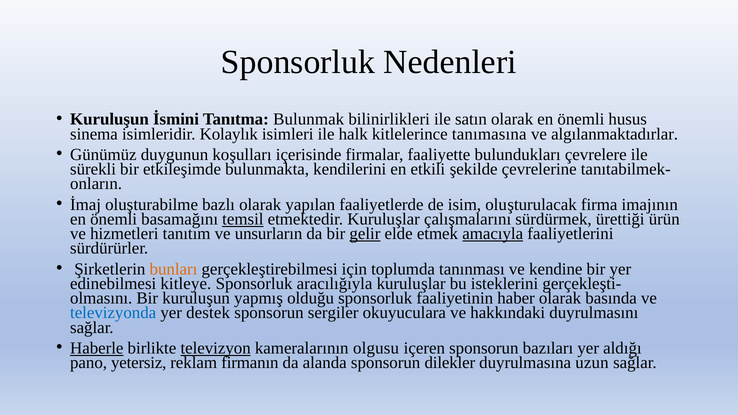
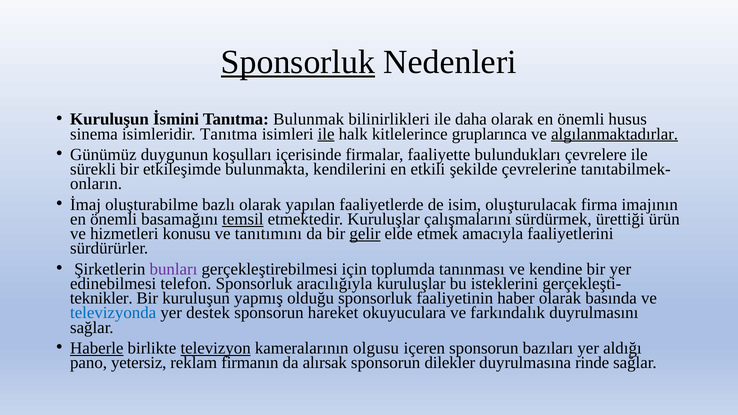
Sponsorluk at (298, 62) underline: none -> present
satın: satın -> daha
isimleridir Kolaylık: Kolaylık -> Tanıtma
ile at (326, 134) underline: none -> present
tanımasına: tanımasına -> gruplarınca
algılanmaktadırlar underline: none -> present
tanıtım: tanıtım -> konusu
unsurların: unsurların -> tanıtımını
amacıyla underline: present -> none
bunları colour: orange -> purple
kitleye: kitleye -> telefon
olmasını: olmasını -> teknikler
sergiler: sergiler -> hareket
hakkındaki: hakkındaki -> farkındalık
alanda: alanda -> alırsak
uzun: uzun -> rinde
